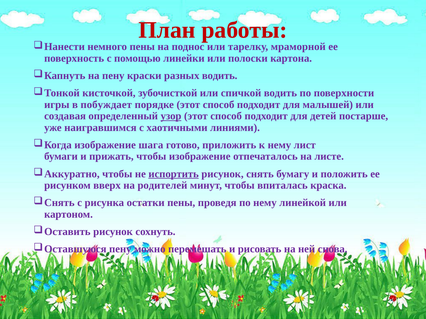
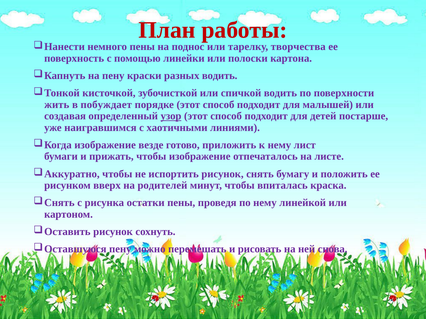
мраморной: мраморной -> творчества
игры: игры -> жить
шага: шага -> везде
испортить underline: present -> none
